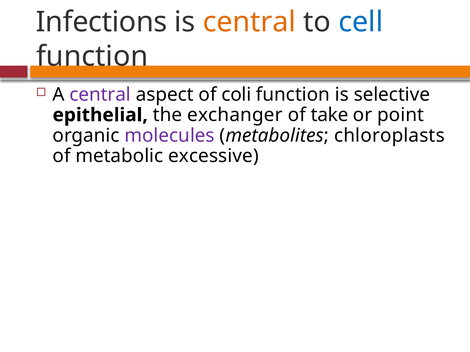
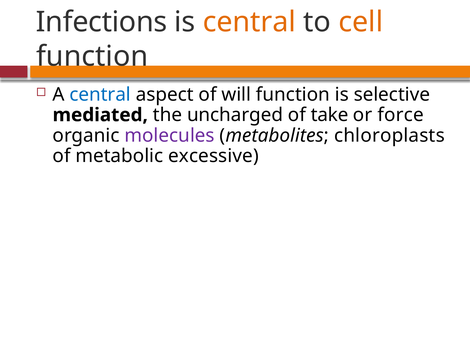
cell colour: blue -> orange
central at (100, 95) colour: purple -> blue
coli: coli -> will
epithelial: epithelial -> mediated
exchanger: exchanger -> uncharged
point: point -> force
